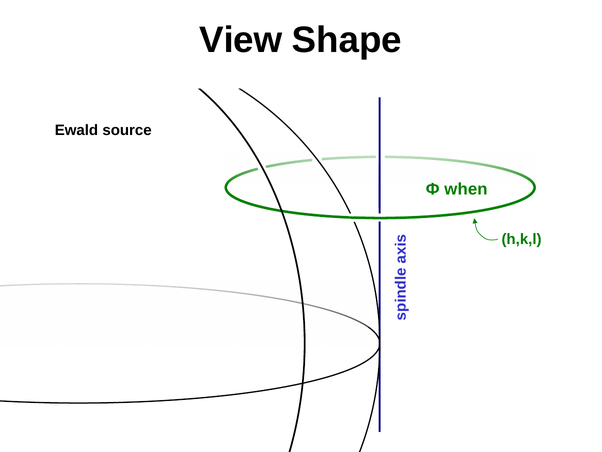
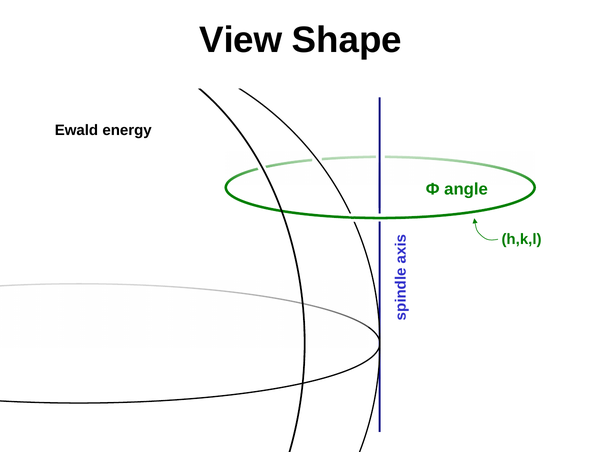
source: source -> energy
when: when -> angle
